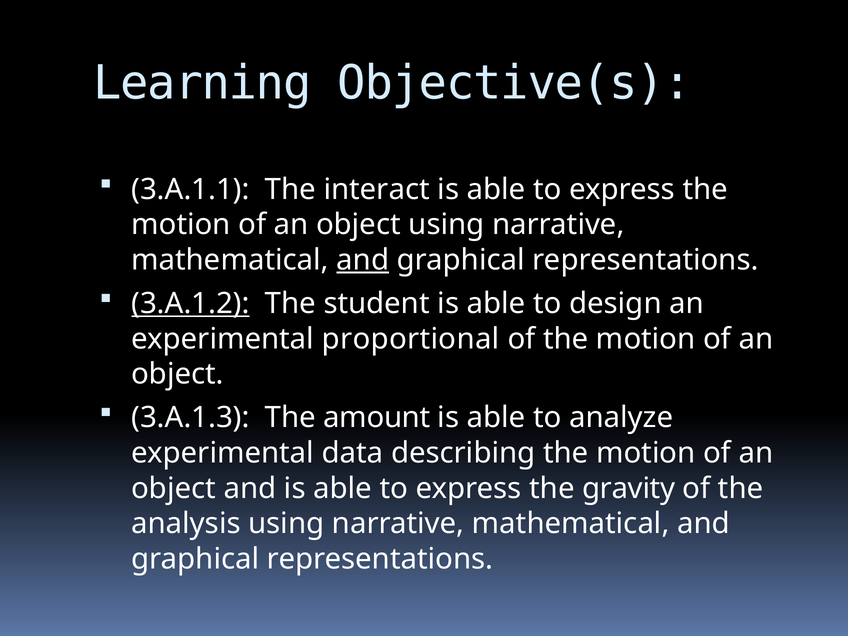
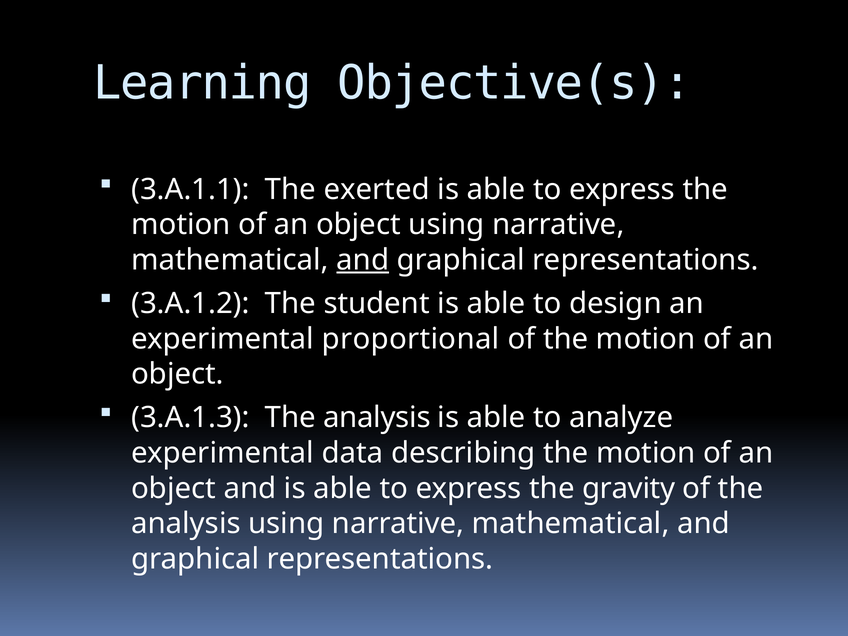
interact: interact -> exerted
3.A.1.2 underline: present -> none
3.A.1.3 The amount: amount -> analysis
